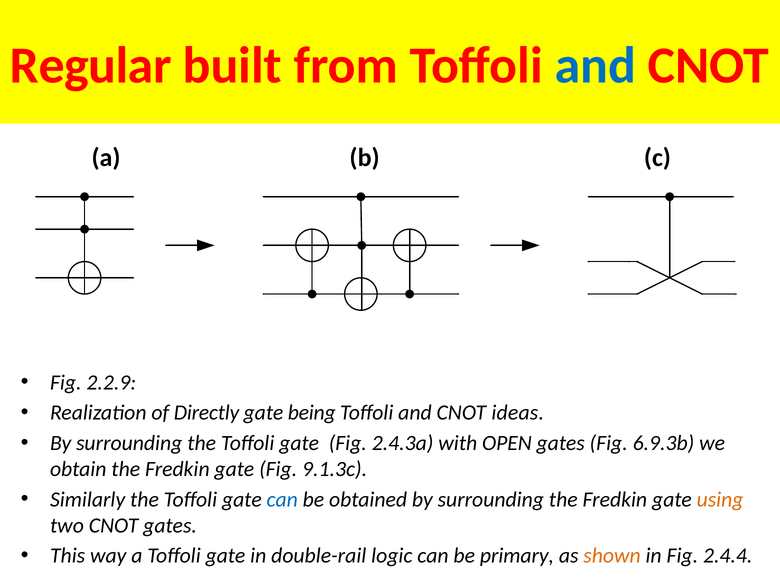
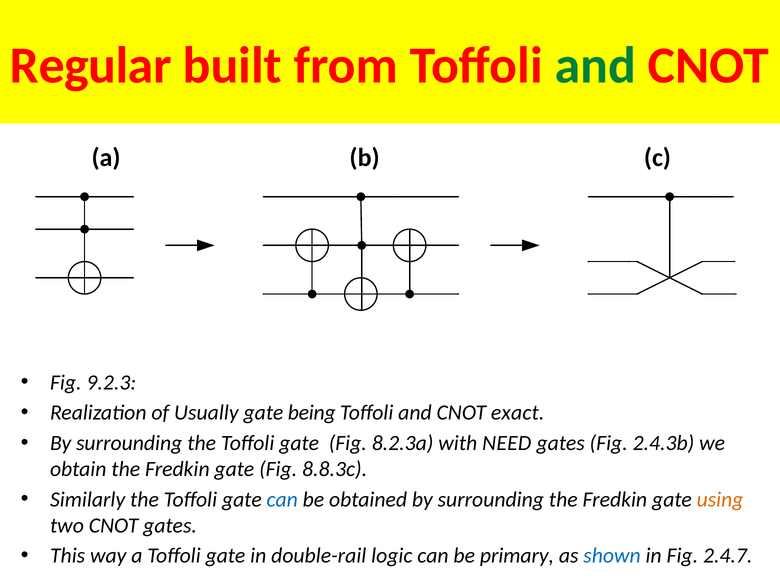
and at (595, 65) colour: blue -> green
2.2.9: 2.2.9 -> 9.2.3
Directly: Directly -> Usually
ideas: ideas -> exact
2.4.3a: 2.4.3a -> 8.2.3a
OPEN: OPEN -> NEED
6.9.3b: 6.9.3b -> 2.4.3b
9.1.3c: 9.1.3c -> 8.8.3c
shown colour: orange -> blue
2.4.4: 2.4.4 -> 2.4.7
